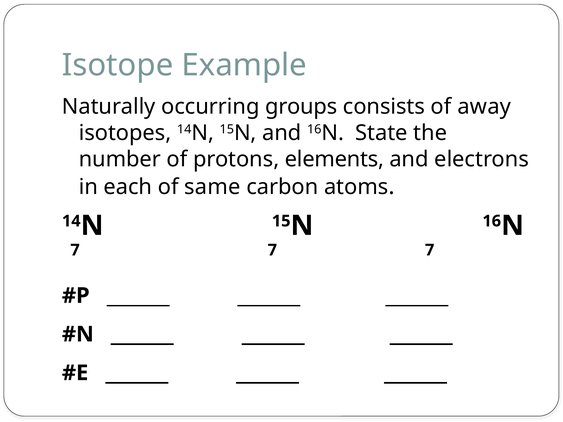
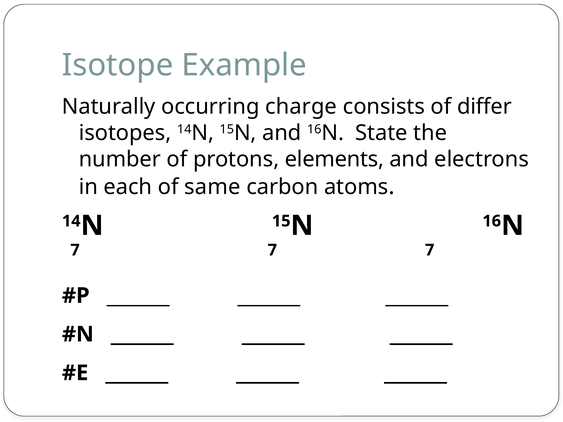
groups: groups -> charge
away: away -> differ
